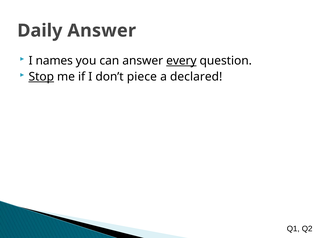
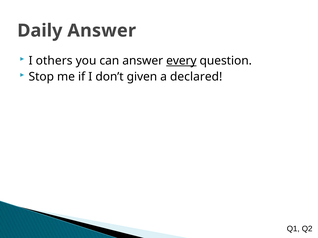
names: names -> others
Stop underline: present -> none
piece: piece -> given
